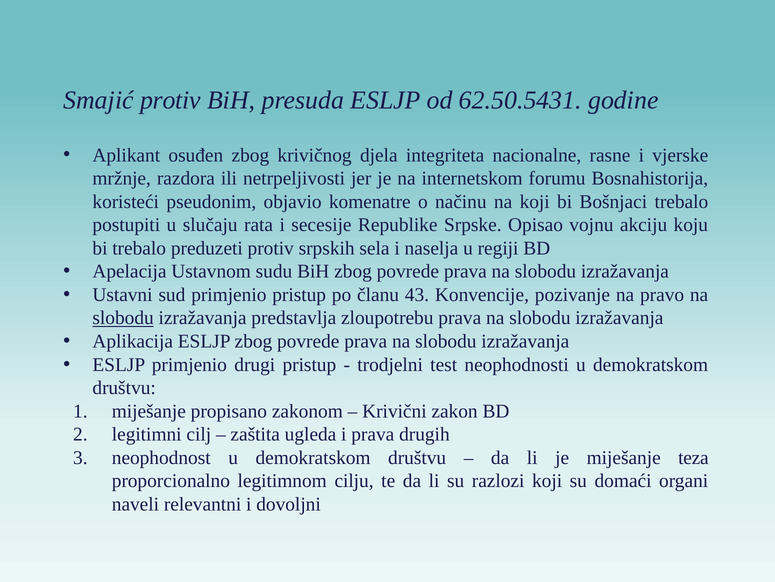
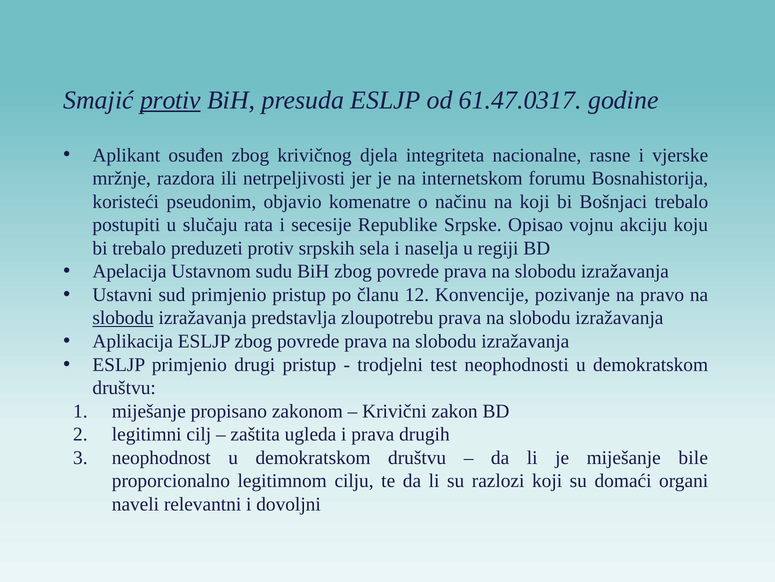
protiv at (170, 100) underline: none -> present
62.50.5431: 62.50.5431 -> 61.47.0317
43: 43 -> 12
teza: teza -> bile
